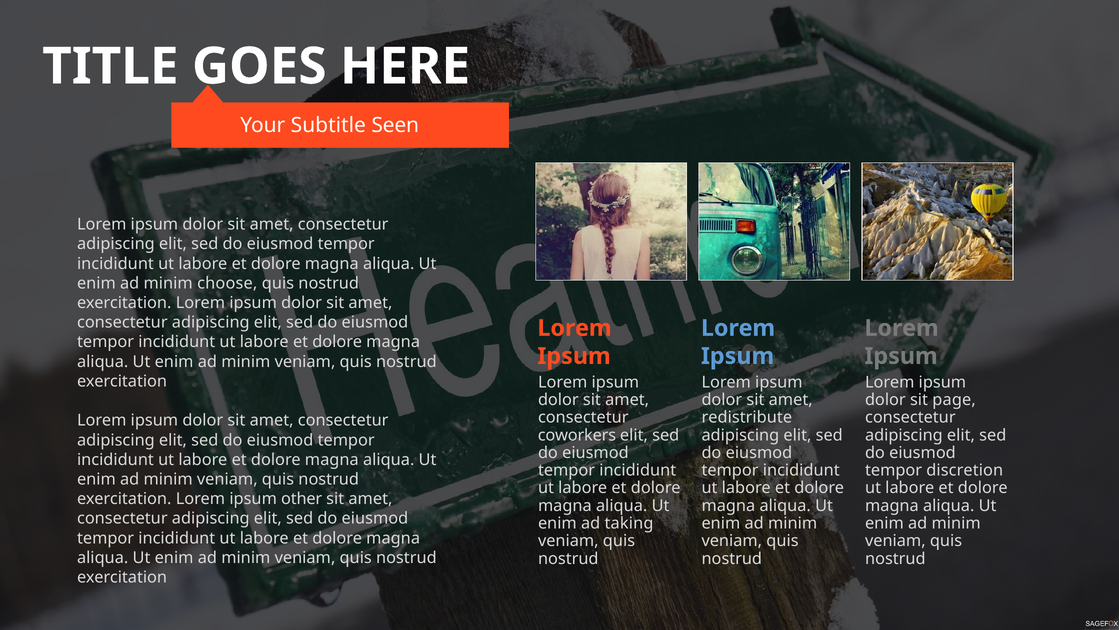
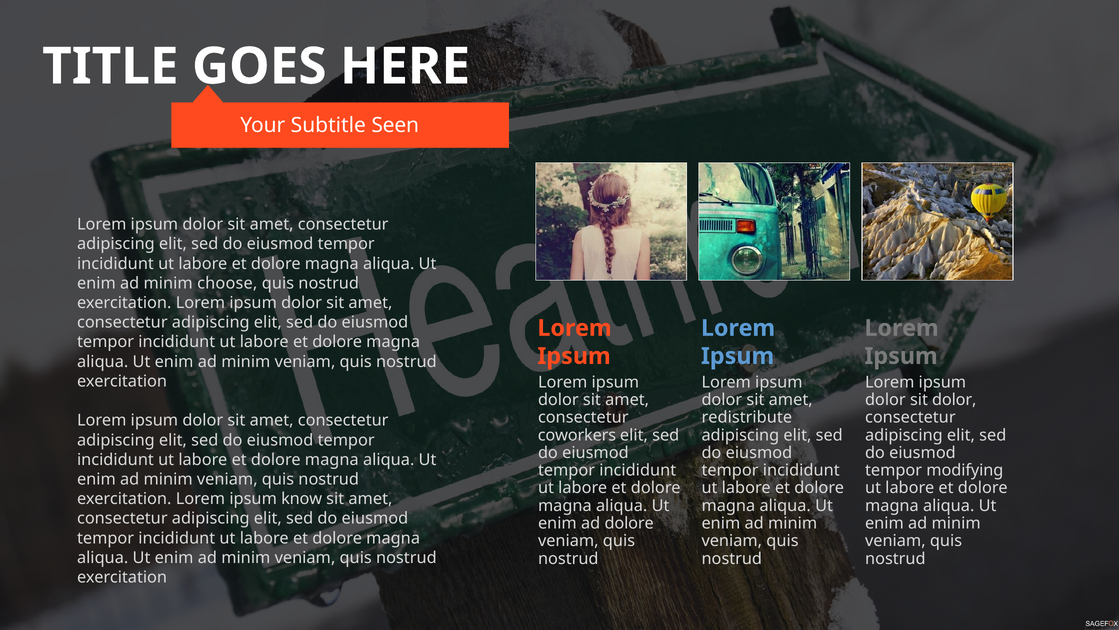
sit page: page -> dolor
discretion: discretion -> modifying
other: other -> know
ad taking: taking -> dolore
